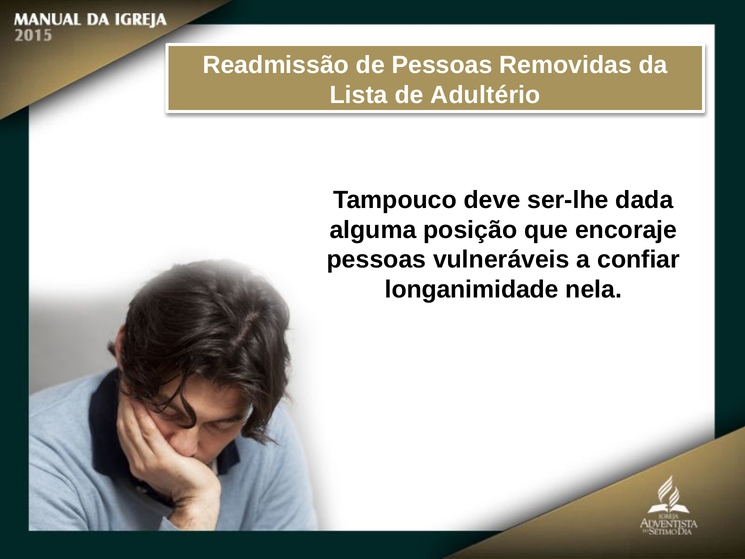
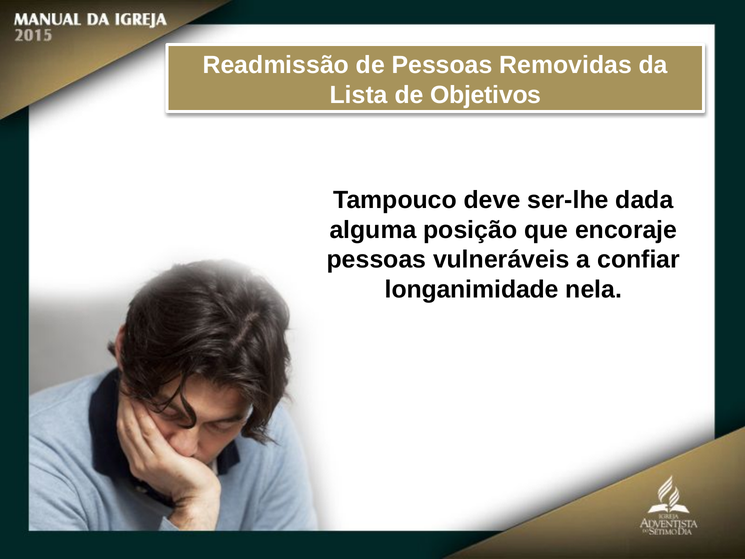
Adultério: Adultério -> Objetivos
